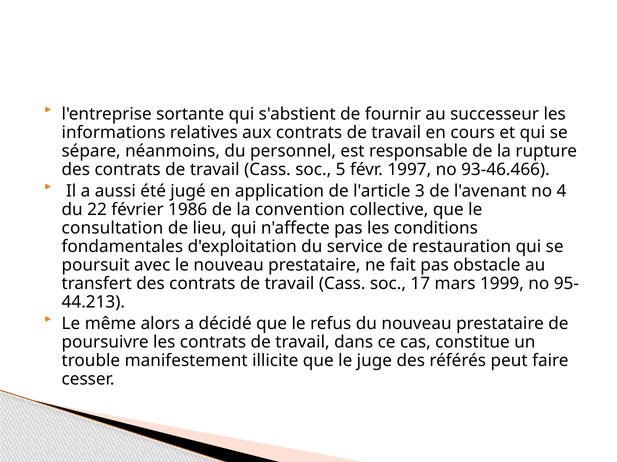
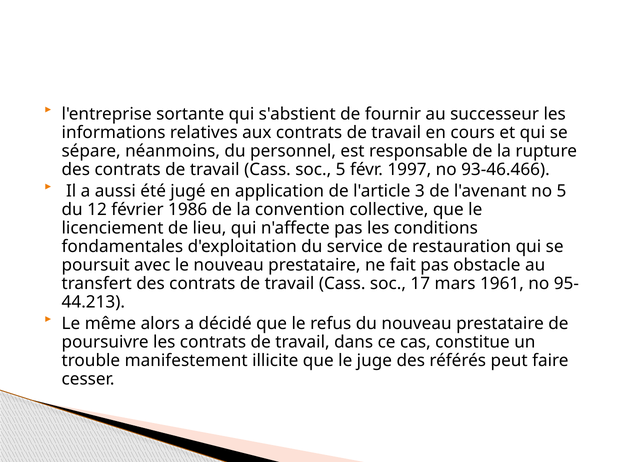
no 4: 4 -> 5
22: 22 -> 12
consultation: consultation -> licenciement
1999: 1999 -> 1961
